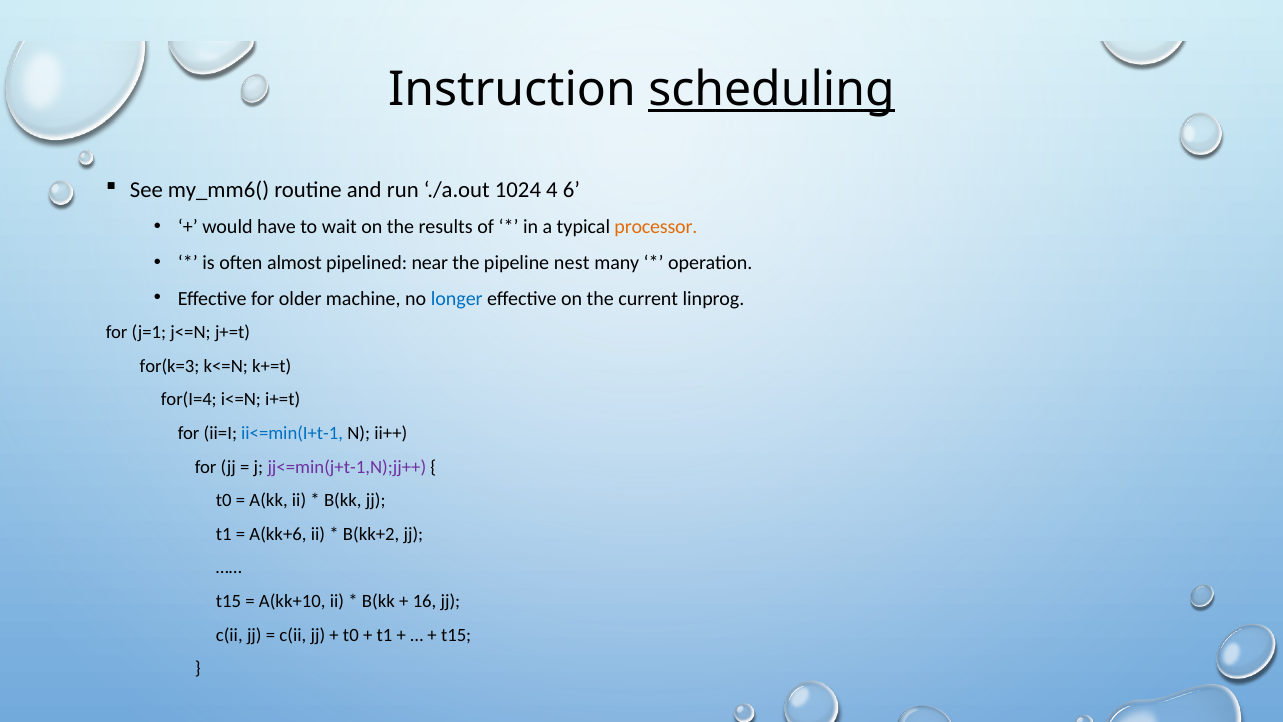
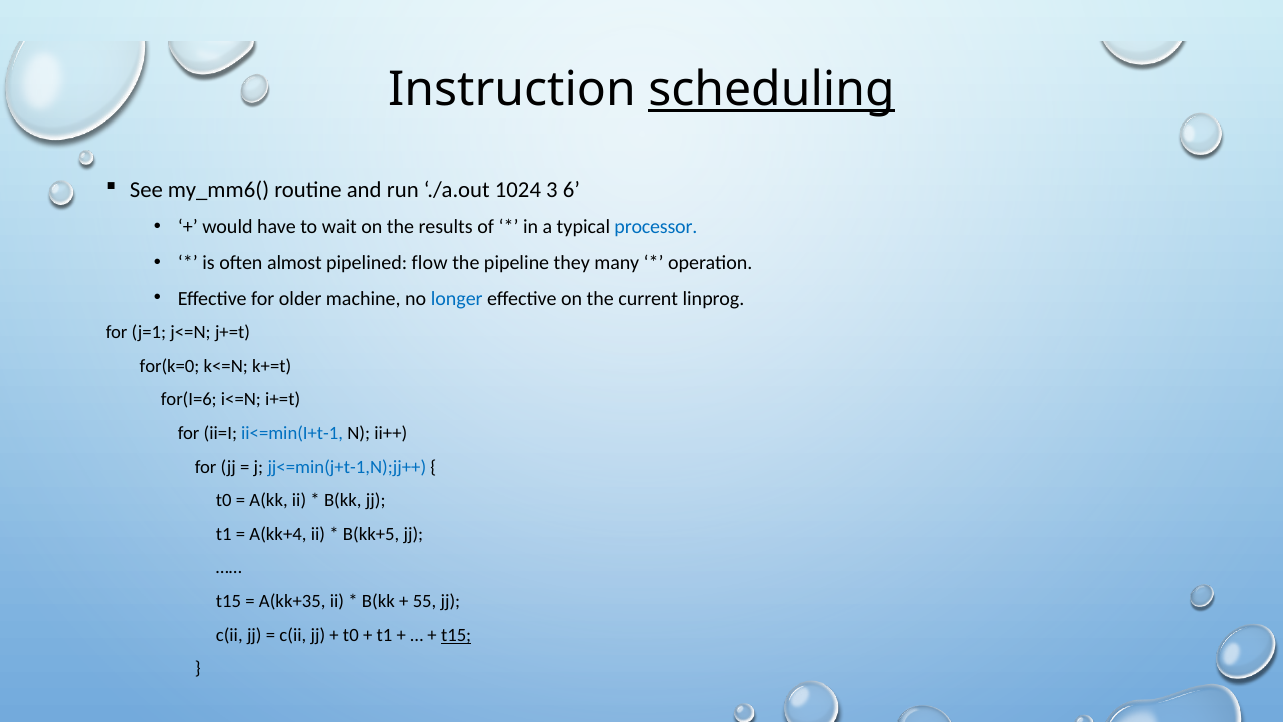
4: 4 -> 3
processor colour: orange -> blue
near: near -> flow
nest: nest -> they
for(k=3: for(k=3 -> for(k=0
for(I=4: for(I=4 -> for(I=6
jj<=min(j+t-1,N);jj++ colour: purple -> blue
A(kk+6: A(kk+6 -> A(kk+4
B(kk+2: B(kk+2 -> B(kk+5
A(kk+10: A(kk+10 -> A(kk+35
16: 16 -> 55
t15 at (456, 635) underline: none -> present
